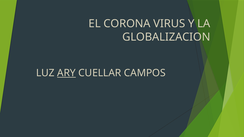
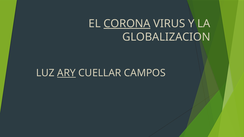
CORONA underline: none -> present
